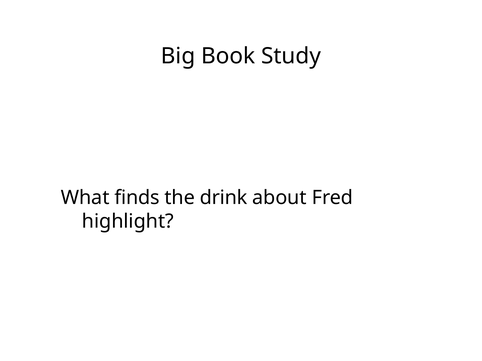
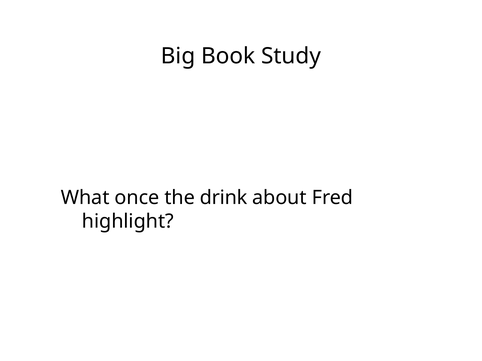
finds: finds -> once
